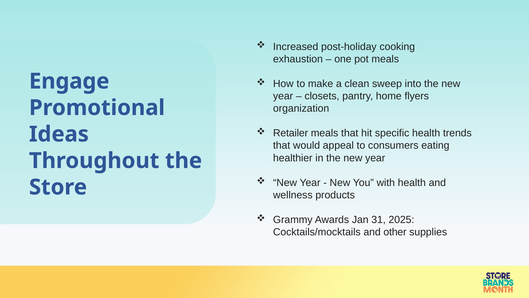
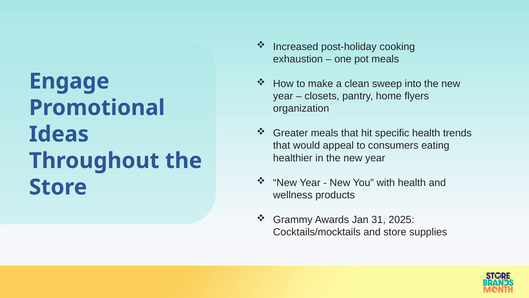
Retailer: Retailer -> Greater
and other: other -> store
